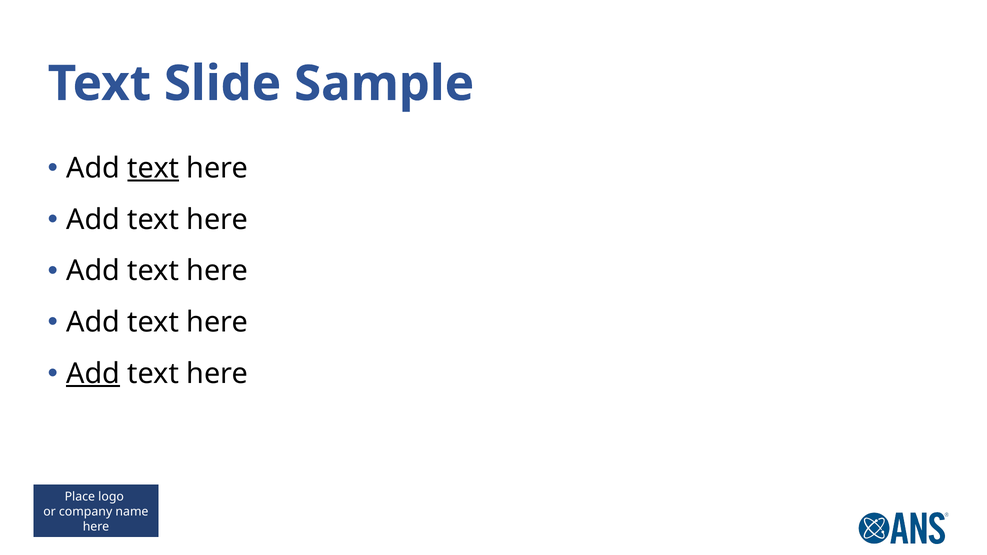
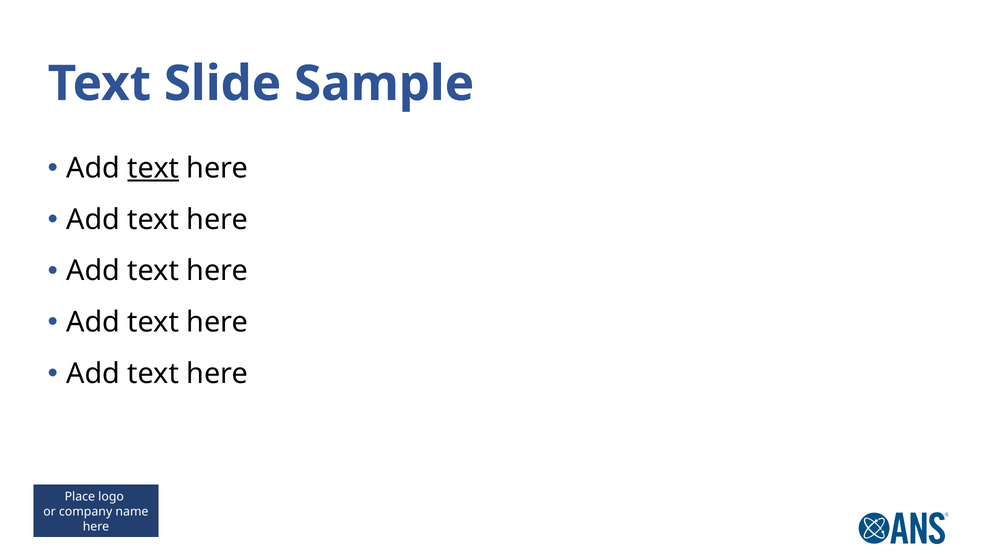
Add at (93, 374) underline: present -> none
